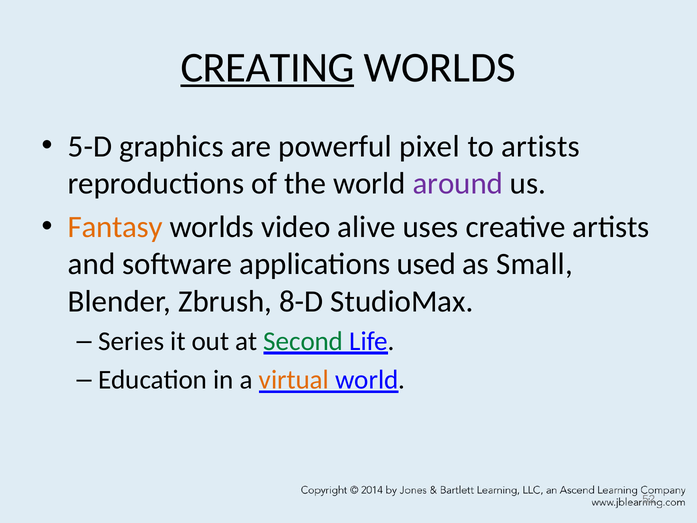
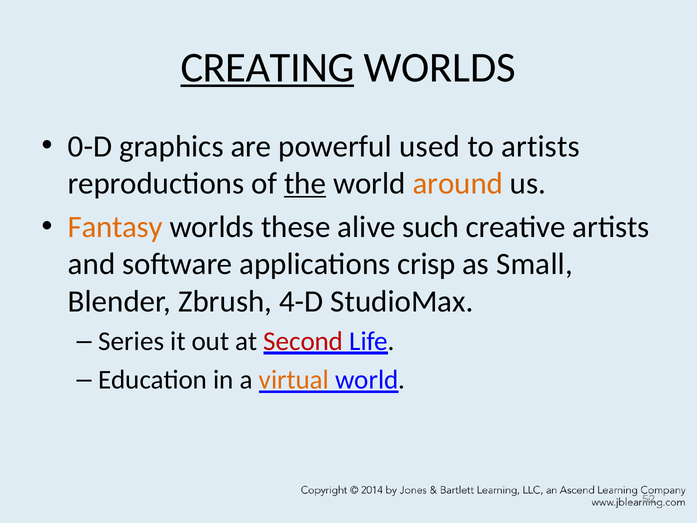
5-D: 5-D -> 0-D
pixel: pixel -> used
the underline: none -> present
around colour: purple -> orange
video: video -> these
uses: uses -> such
used: used -> crisp
8-D: 8-D -> 4-D
Second colour: green -> red
